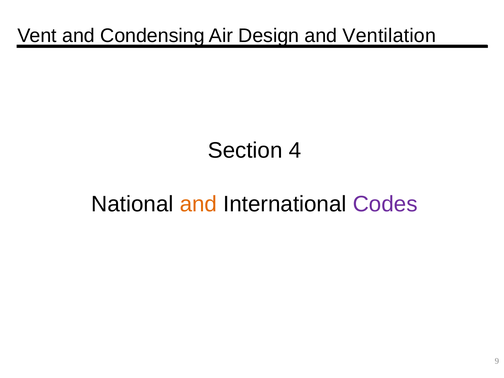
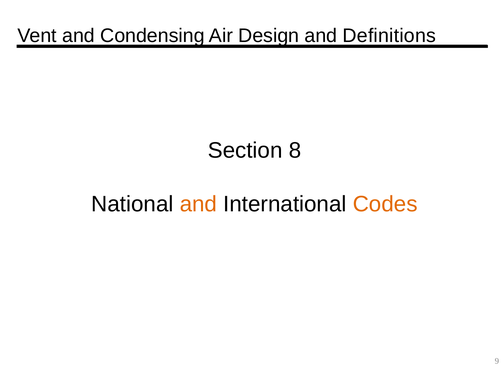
Ventilation: Ventilation -> Definitions
4: 4 -> 8
Codes colour: purple -> orange
